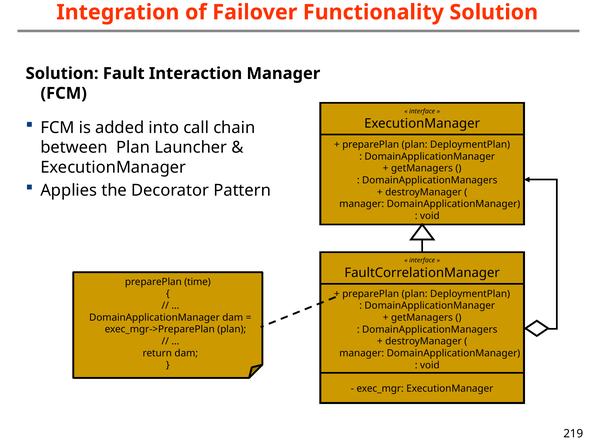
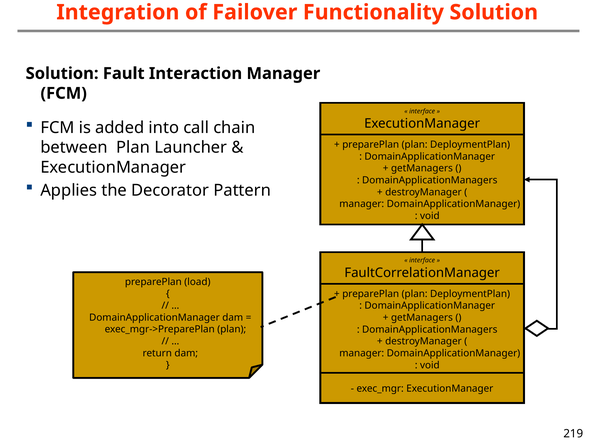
time: time -> load
